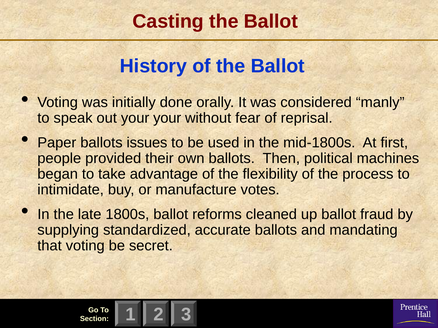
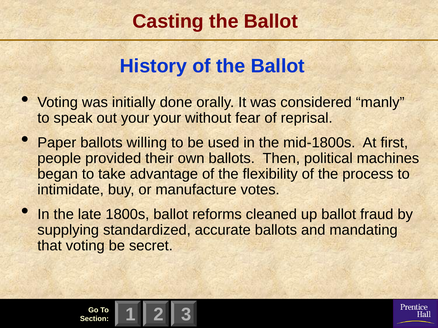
issues: issues -> willing
